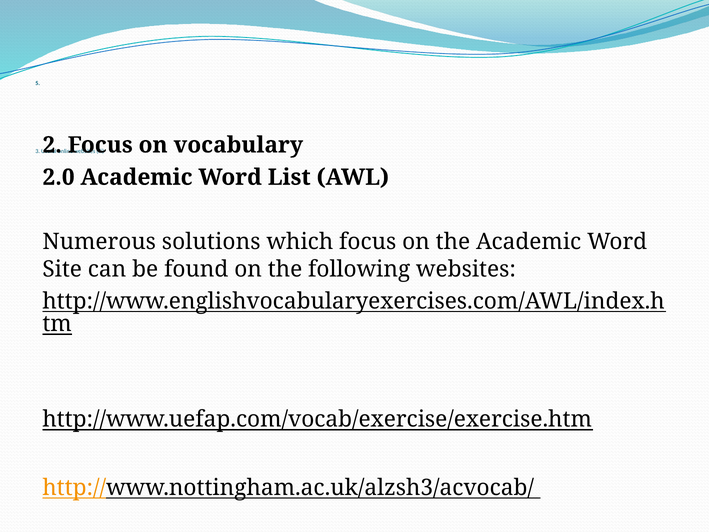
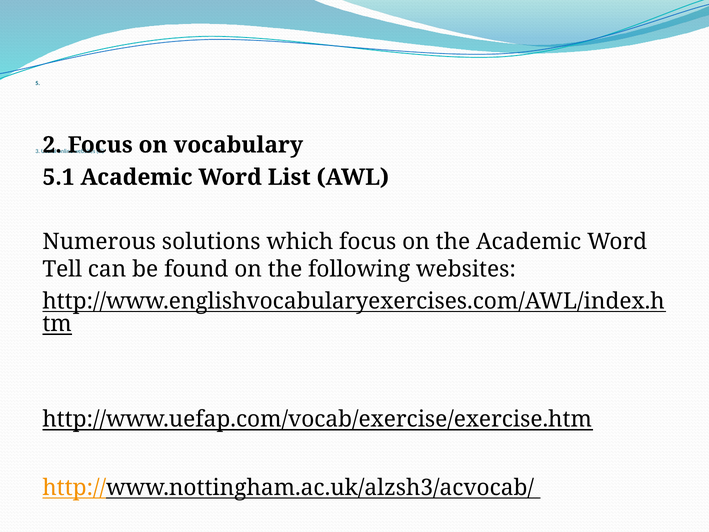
2.0: 2.0 -> 5.1
Site: Site -> Tell
